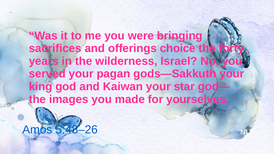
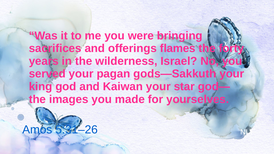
choice: choice -> flames
5:48–26: 5:48–26 -> 5:31–26
